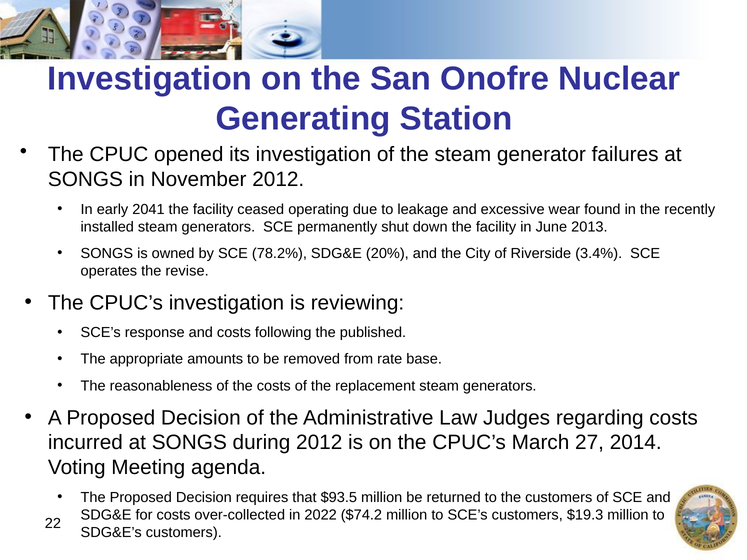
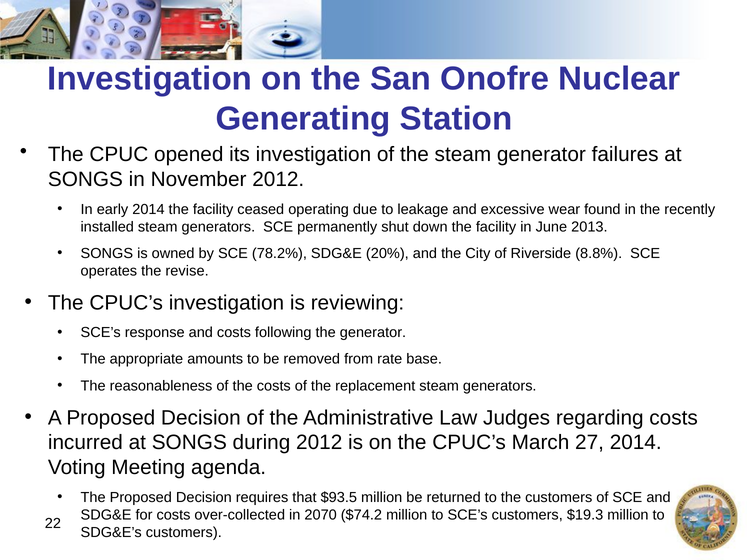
early 2041: 2041 -> 2014
3.4%: 3.4% -> 8.8%
the published: published -> generator
2022: 2022 -> 2070
